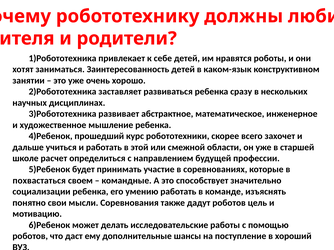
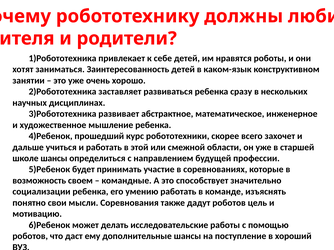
школе расчет: расчет -> шансы
похвастаться: похвастаться -> возможность
